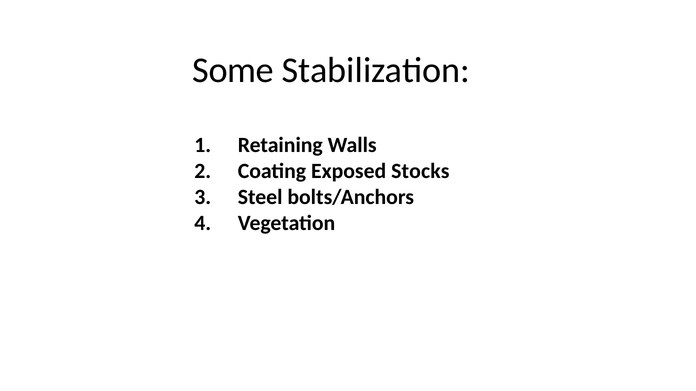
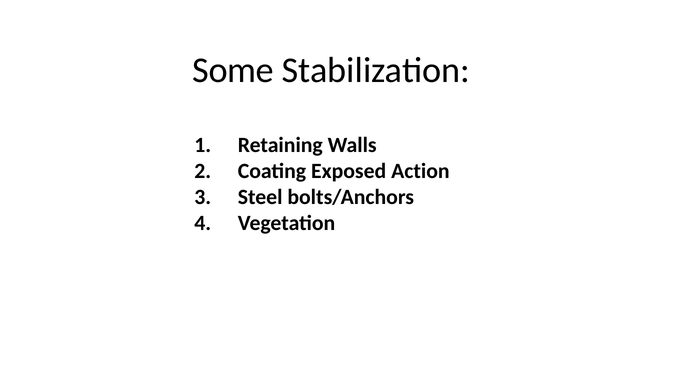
Stocks: Stocks -> Action
